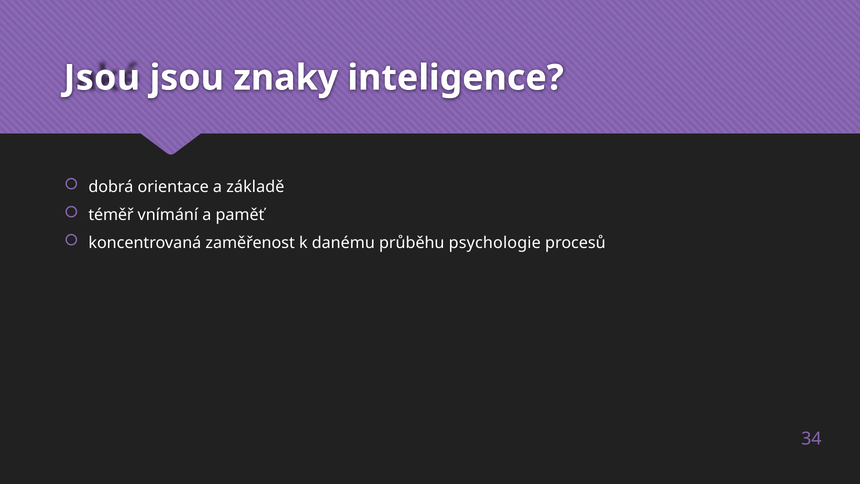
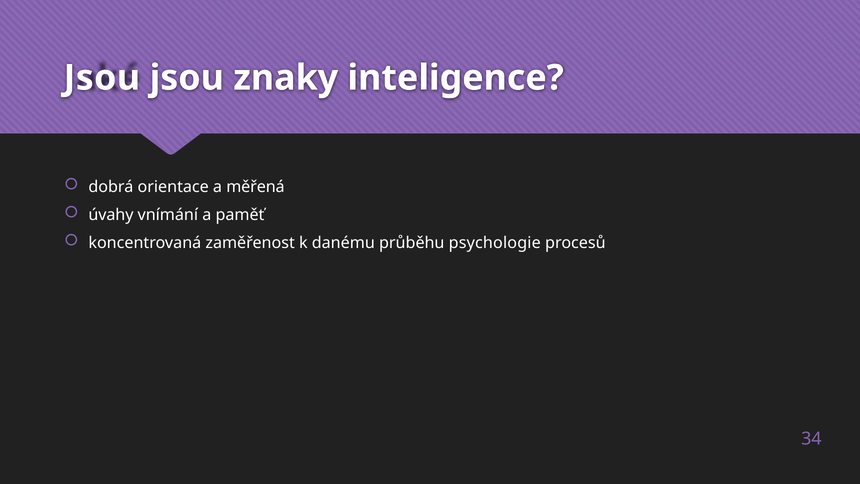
základě: základě -> měřená
téměř: téměř -> úvahy
